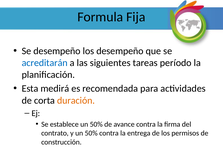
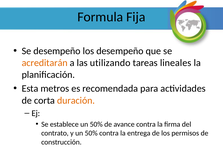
acreditarán colour: blue -> orange
siguientes: siguientes -> utilizando
período: período -> lineales
medirá: medirá -> metros
